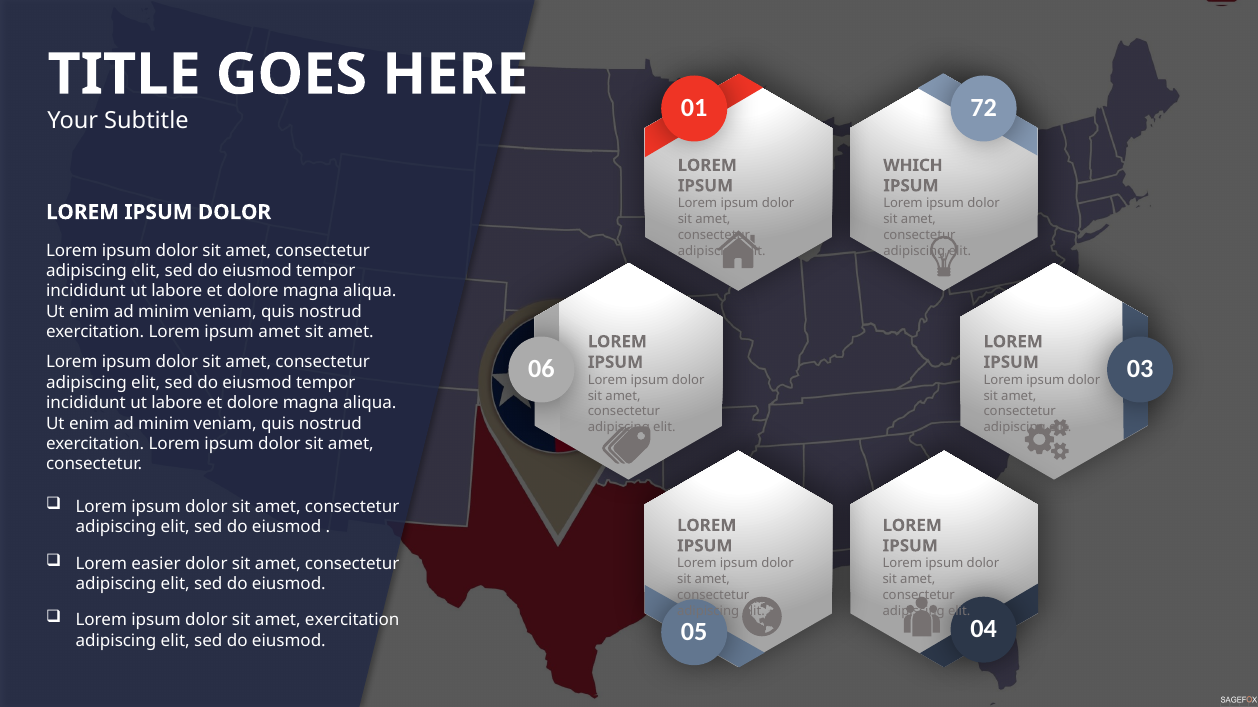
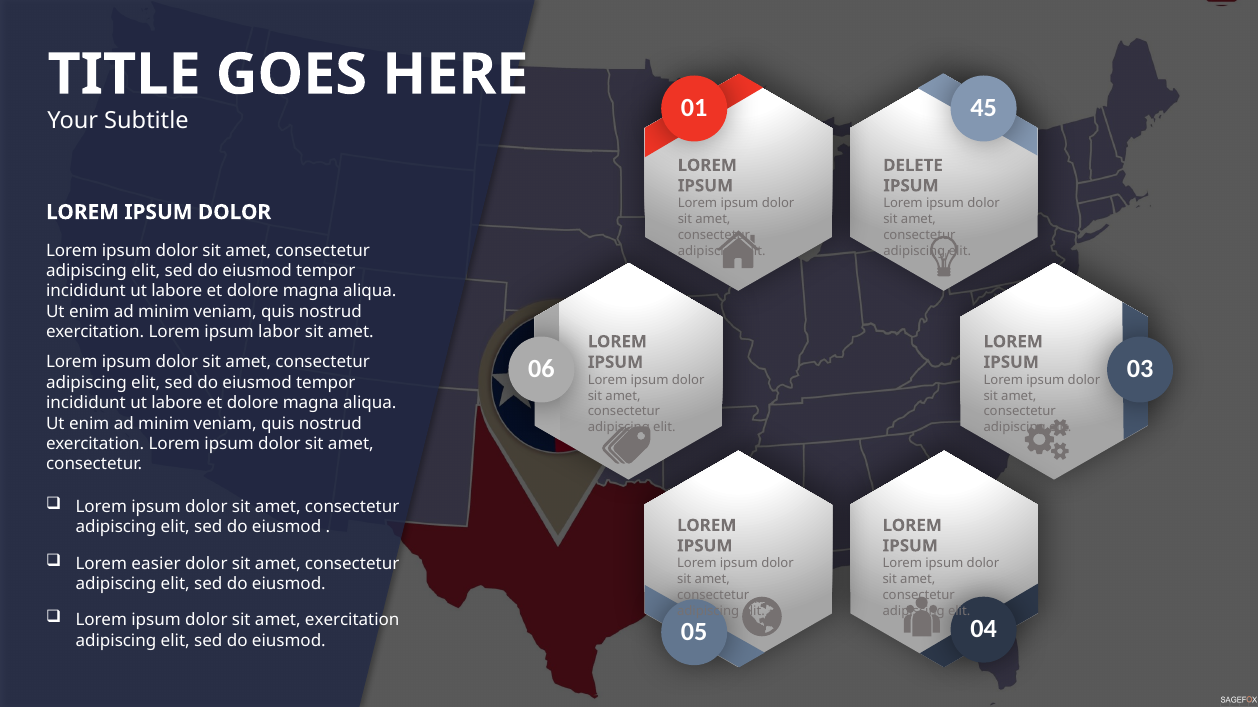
72: 72 -> 45
WHICH: WHICH -> DELETE
ipsum amet: amet -> labor
